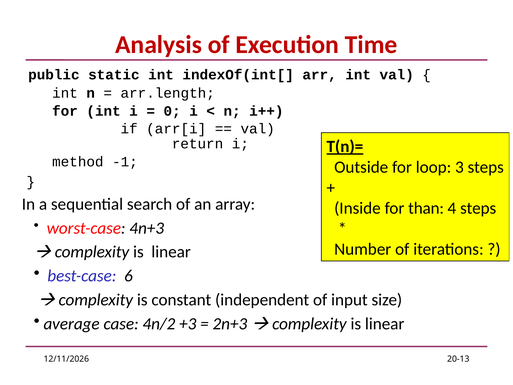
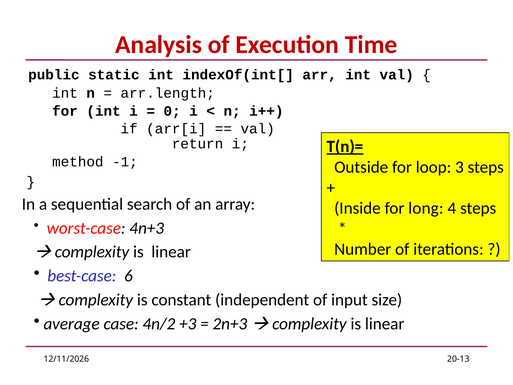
than: than -> long
